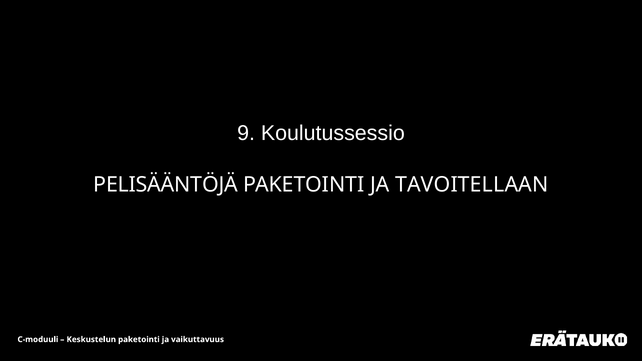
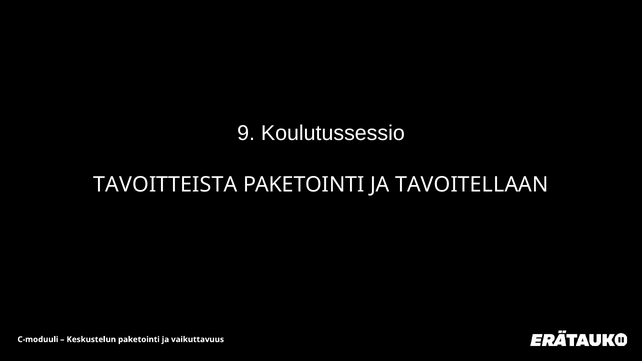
PELISÄÄNTÖJÄ: PELISÄÄNTÖJÄ -> TAVOITTEISTA
